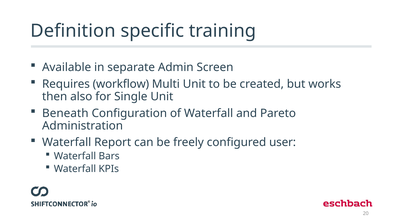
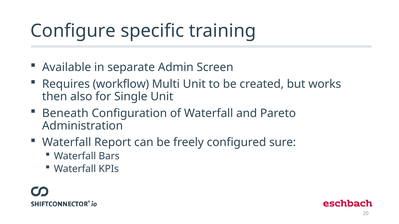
Definition: Definition -> Configure
user: user -> sure
